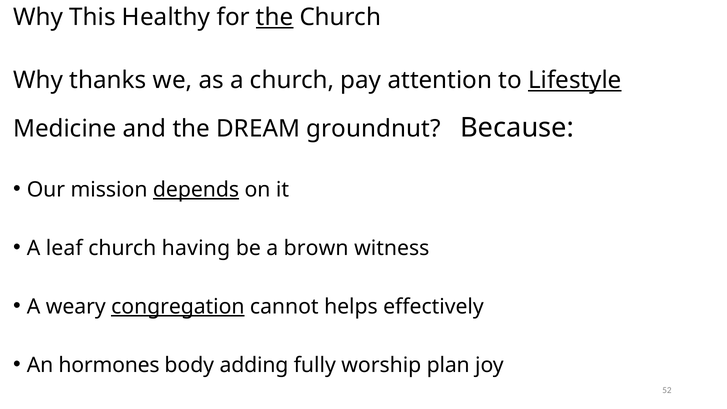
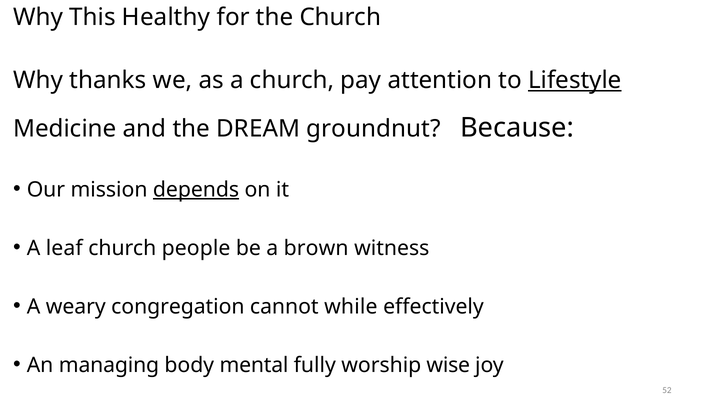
the at (275, 17) underline: present -> none
having: having -> people
congregation underline: present -> none
helps: helps -> while
hormones: hormones -> managing
adding: adding -> mental
plan: plan -> wise
